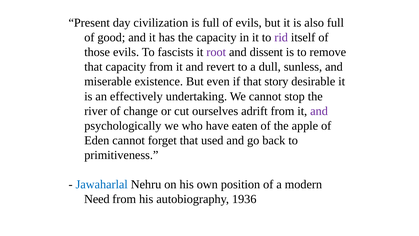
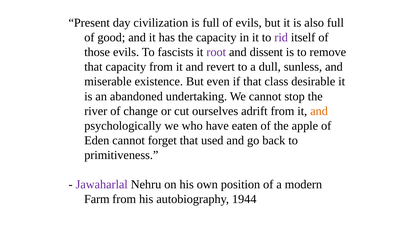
story: story -> class
effectively: effectively -> abandoned
and at (319, 111) colour: purple -> orange
Jawaharlal colour: blue -> purple
Need: Need -> Farm
1936: 1936 -> 1944
